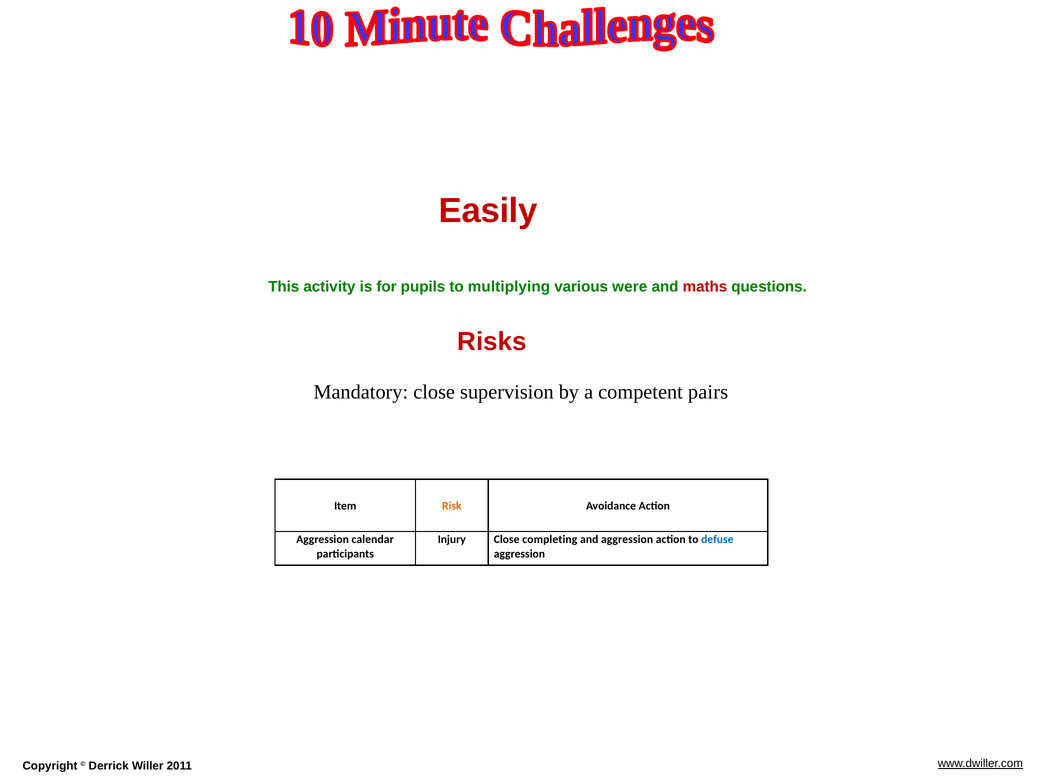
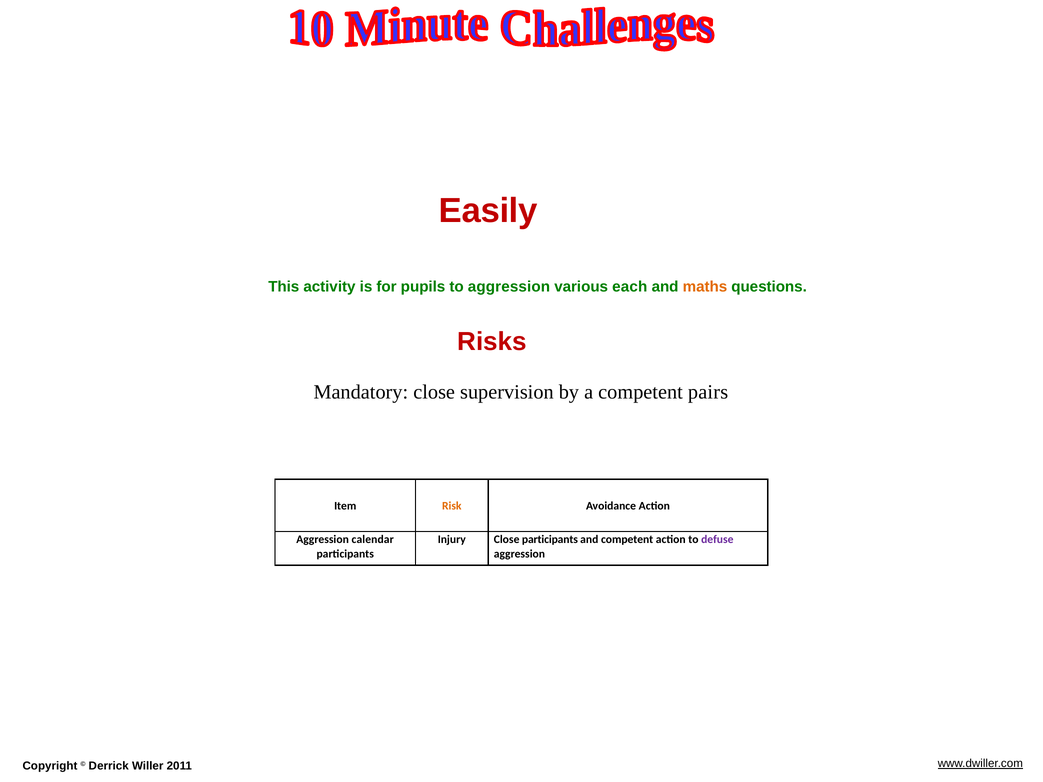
to multiplying: multiplying -> aggression
were: were -> each
maths colour: red -> orange
Close completing: completing -> participants
and aggression: aggression -> competent
defuse colour: blue -> purple
